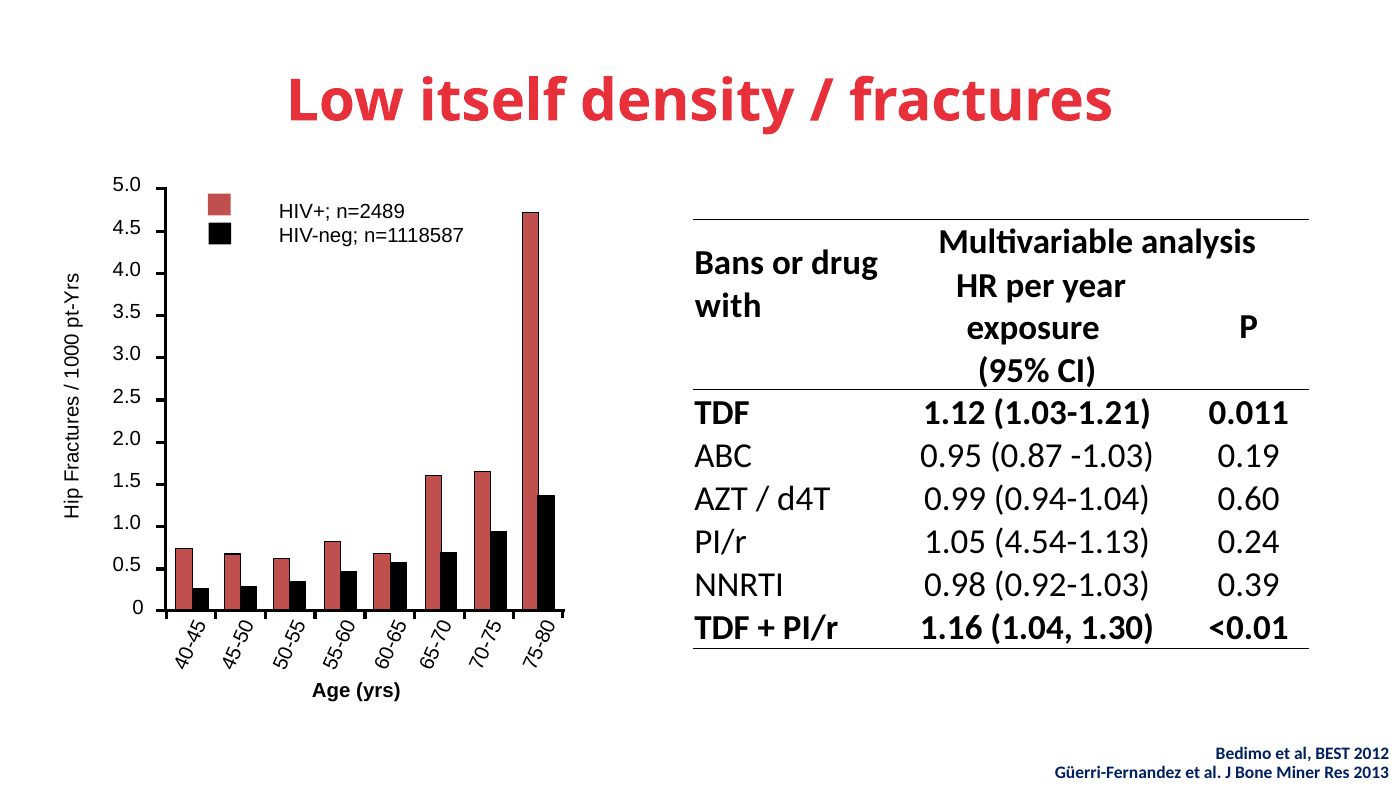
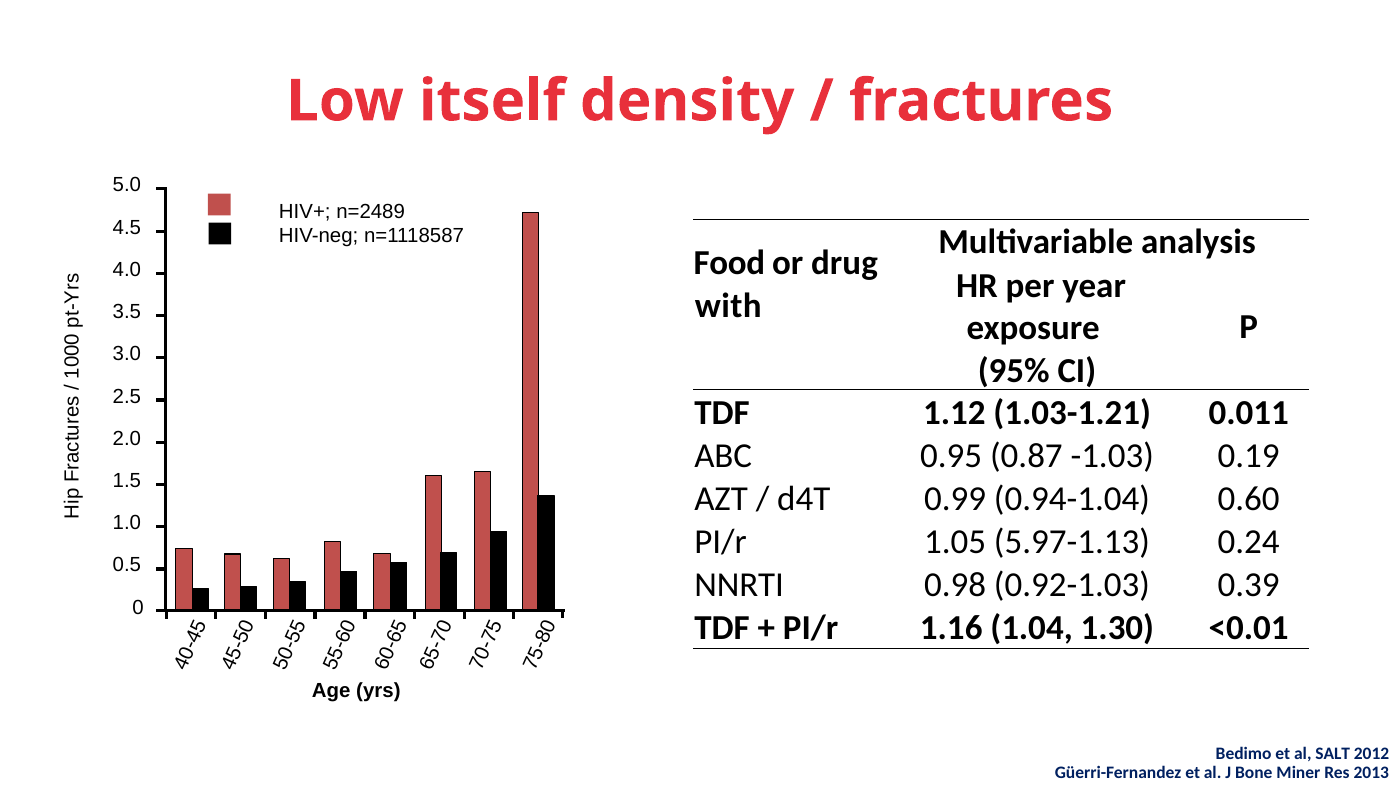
Bans: Bans -> Food
4.54-1.13: 4.54-1.13 -> 5.97-1.13
BEST: BEST -> SALT
